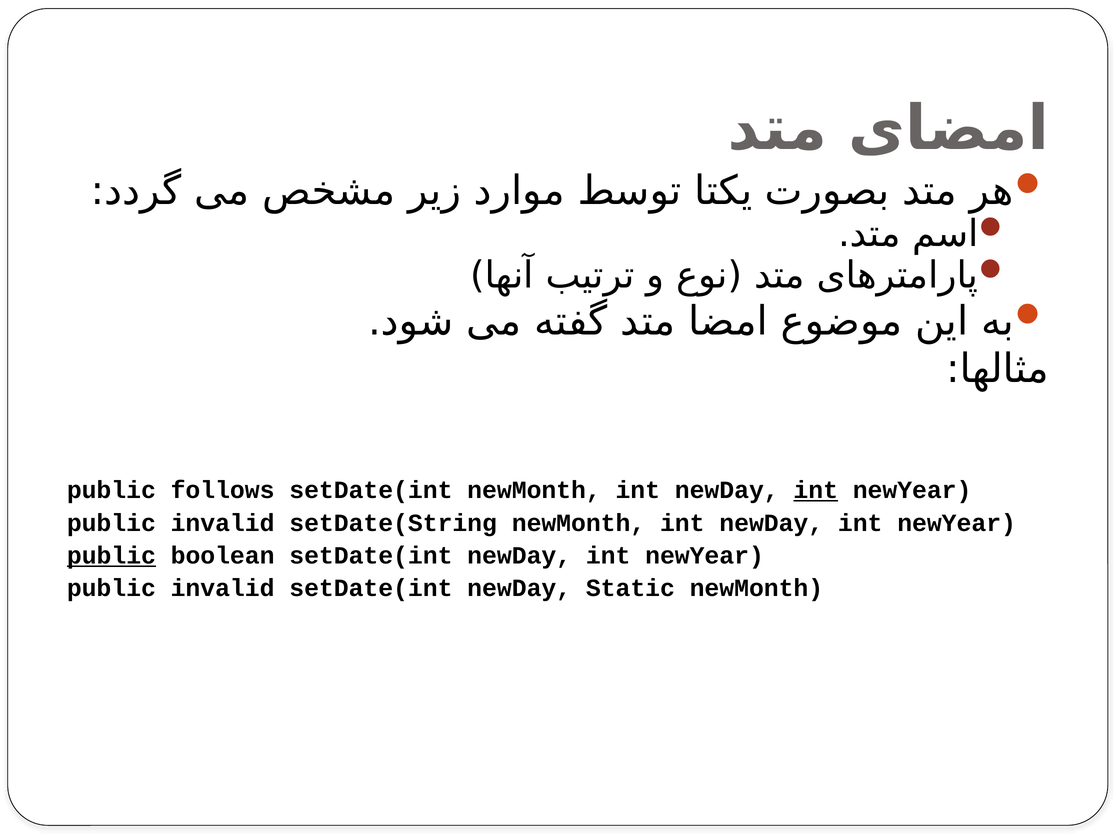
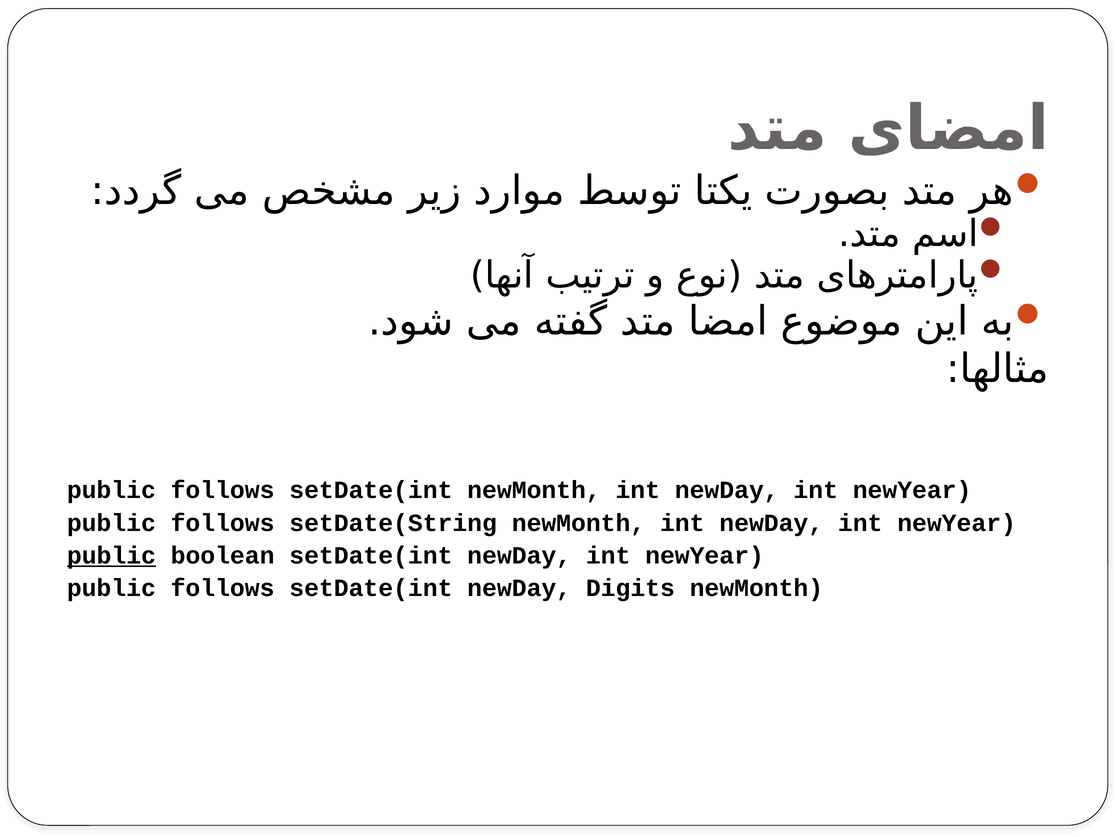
int at (816, 490) underline: present -> none
invalid at (223, 523): invalid -> follows
invalid at (223, 588): invalid -> follows
Static: Static -> Digits
